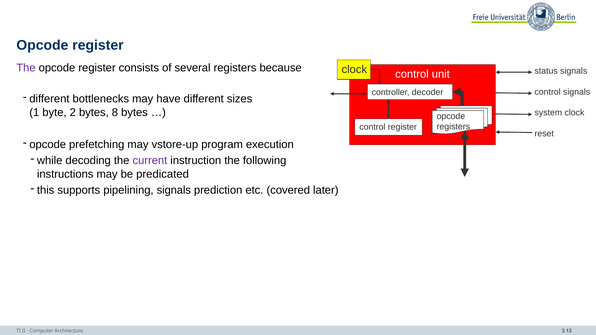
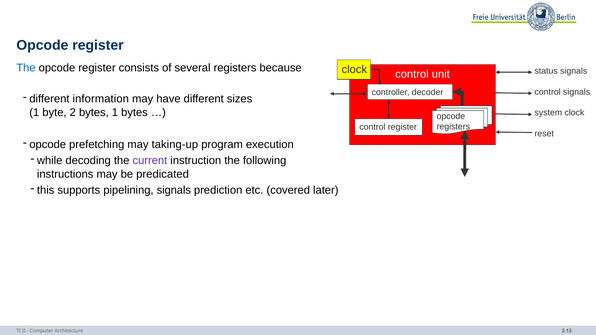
The at (26, 68) colour: purple -> blue
bottlenecks: bottlenecks -> information
bytes 8: 8 -> 1
vstore-up: vstore-up -> taking-up
